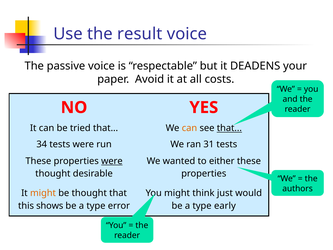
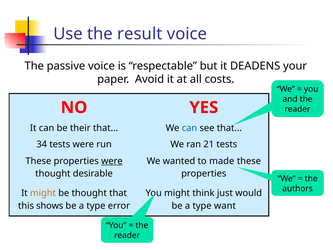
tried: tried -> their
can at (189, 128) colour: orange -> blue
that at (229, 128) underline: present -> none
31: 31 -> 21
either: either -> made
early: early -> want
